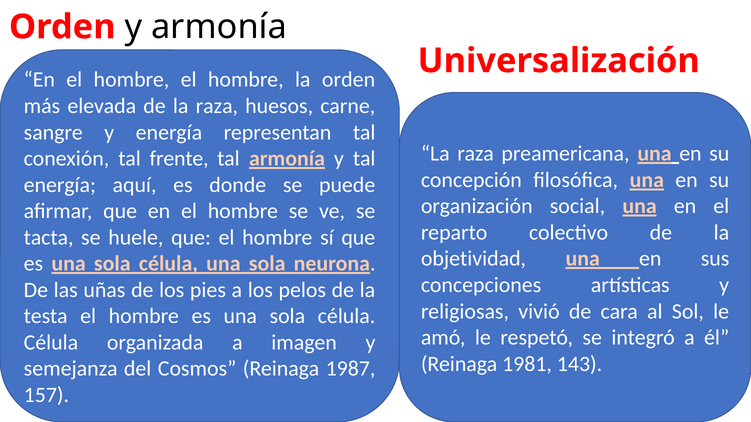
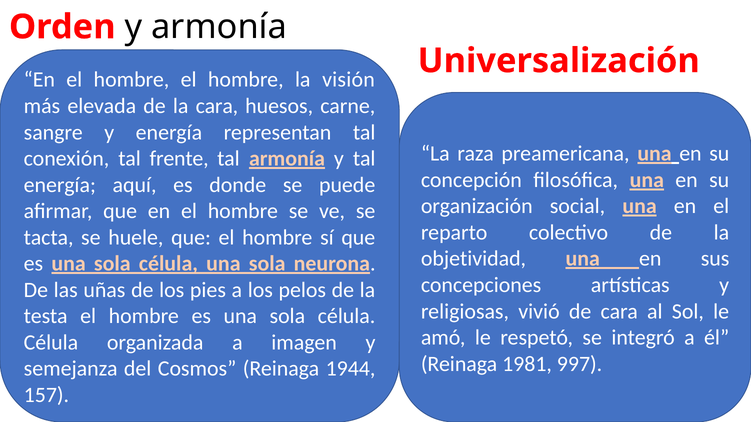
la orden: orden -> visión
de la raza: raza -> cara
143: 143 -> 997
1987: 1987 -> 1944
